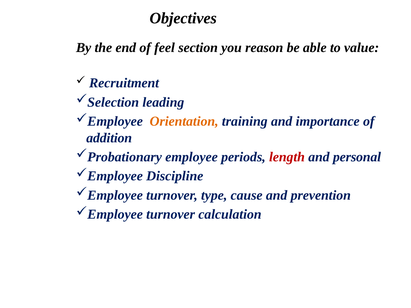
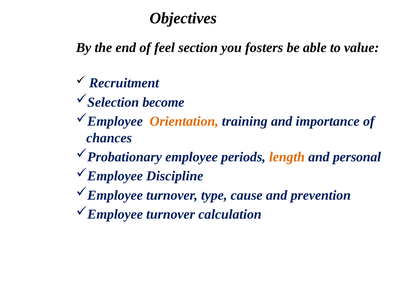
reason: reason -> fosters
leading: leading -> become
addition: addition -> chances
length colour: red -> orange
